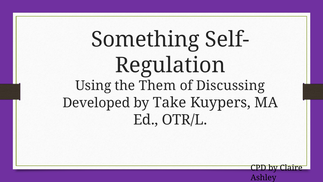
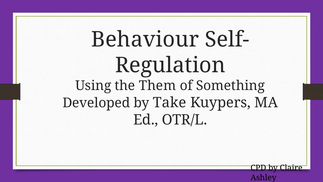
Something: Something -> Behaviour
Discussing: Discussing -> Something
